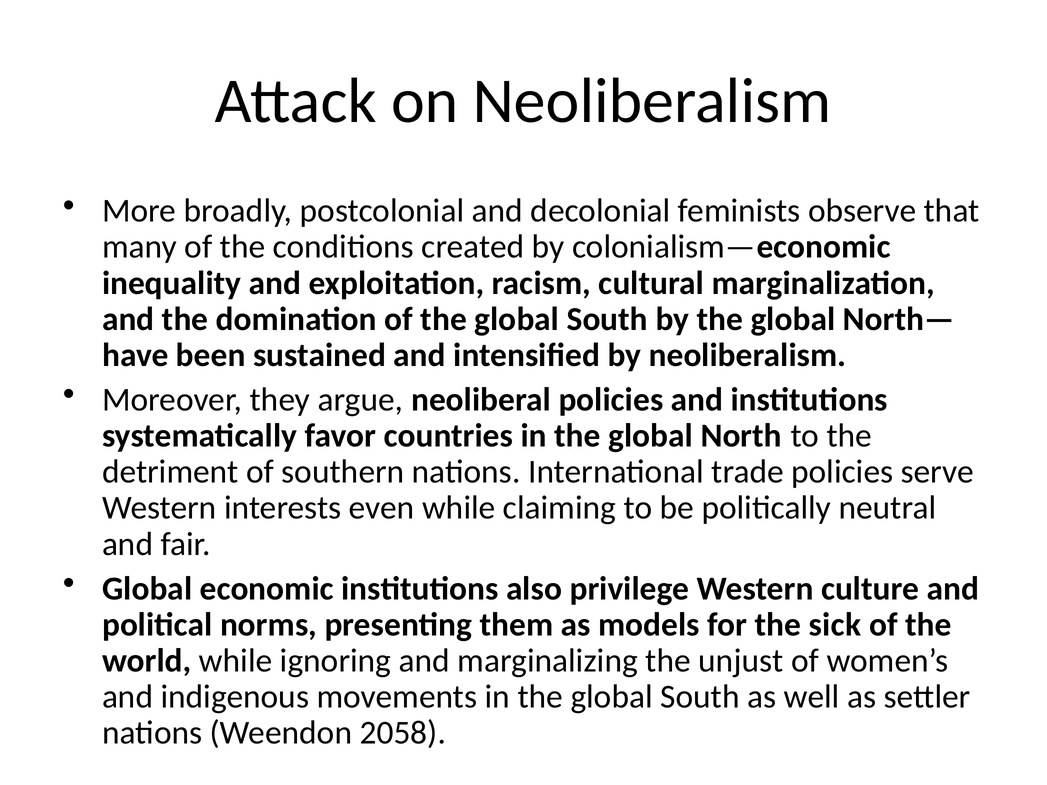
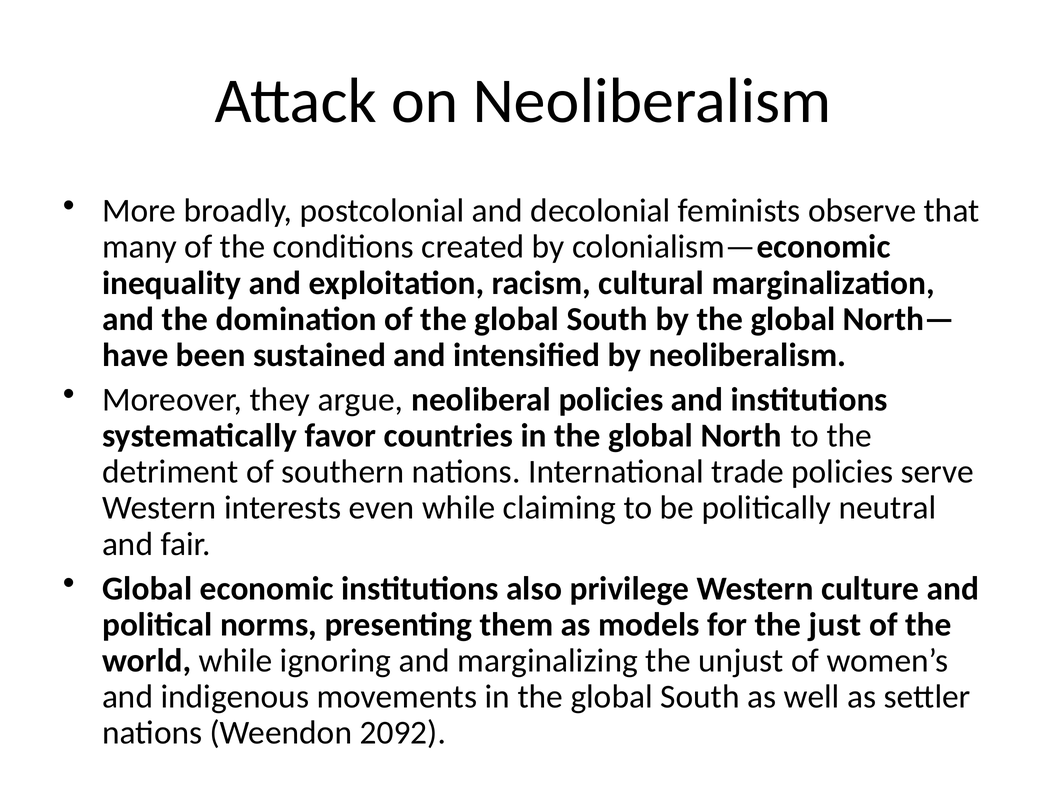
sick: sick -> just
2058: 2058 -> 2092
